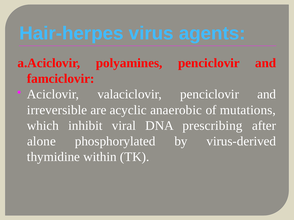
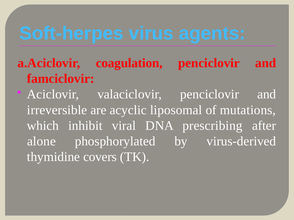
Hair-herpes: Hair-herpes -> Soft-herpes
polyamines: polyamines -> coagulation
anaerobic: anaerobic -> liposomal
within: within -> covers
